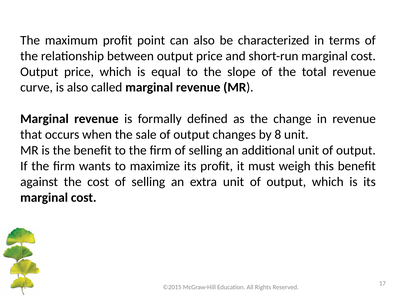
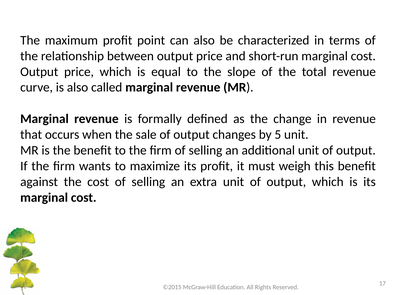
8: 8 -> 5
